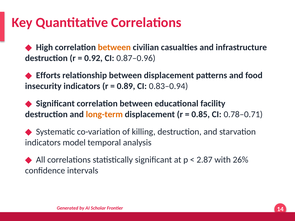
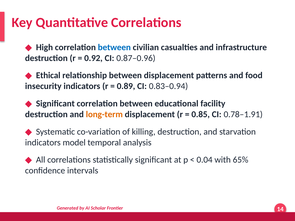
between at (114, 47) colour: orange -> blue
Efforts: Efforts -> Ethical
0.78–0.71: 0.78–0.71 -> 0.78–1.91
2.87: 2.87 -> 0.04
26%: 26% -> 65%
